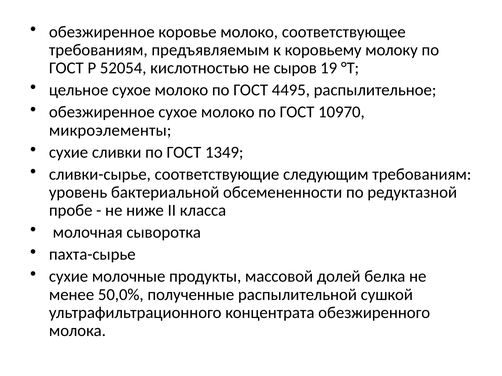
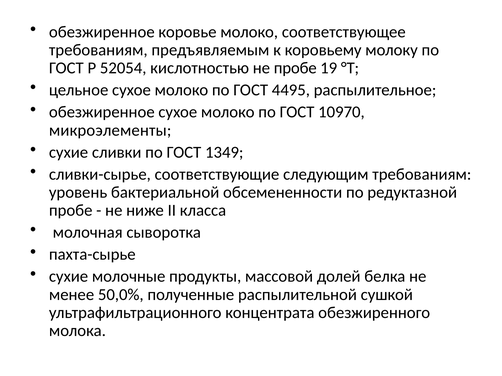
не сыров: сыров -> пробе
